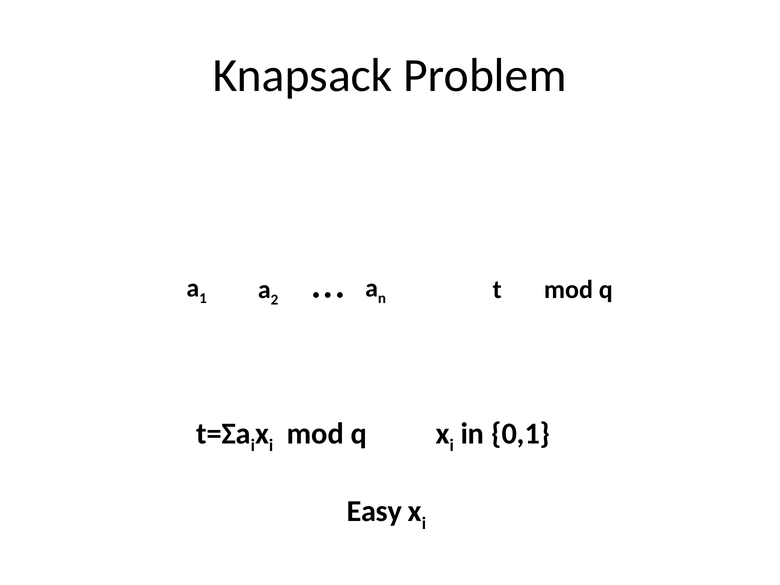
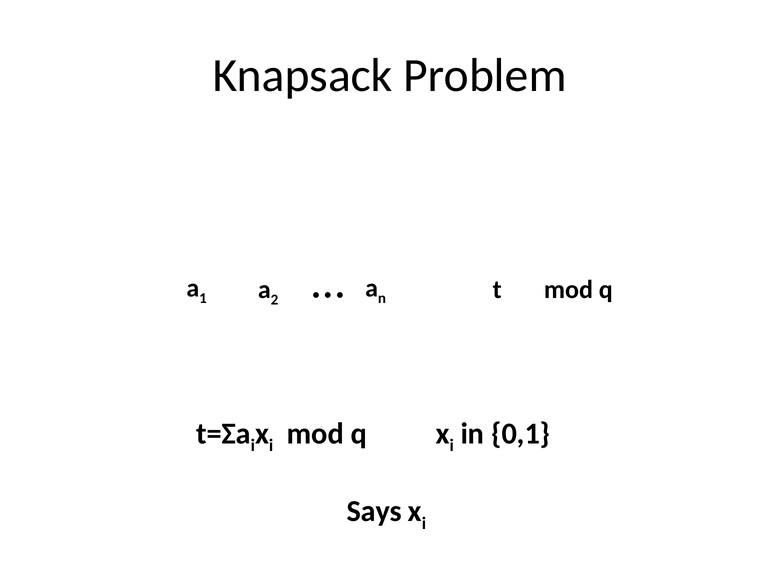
Easy: Easy -> Says
